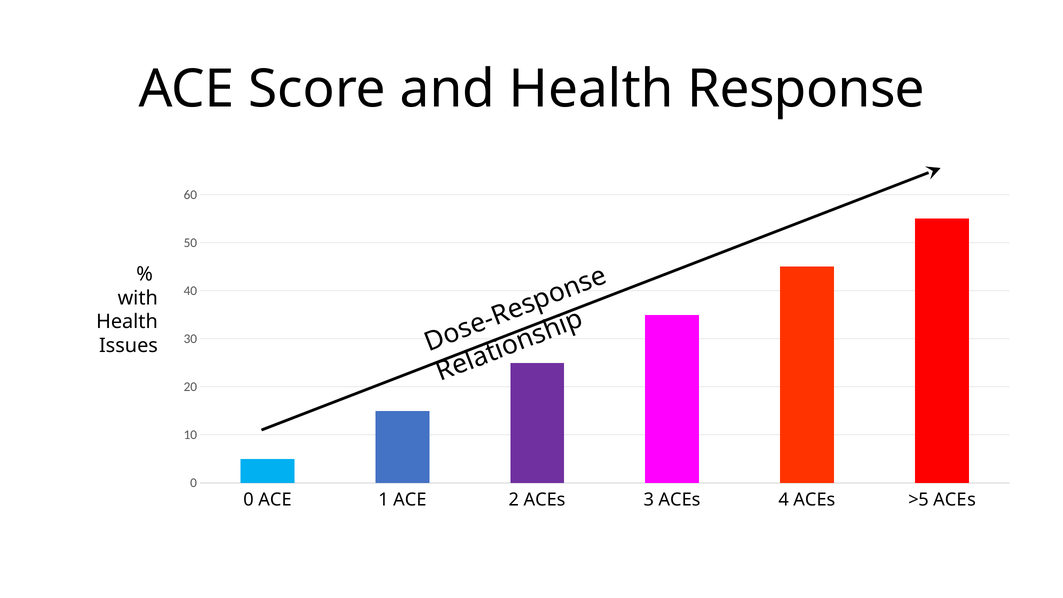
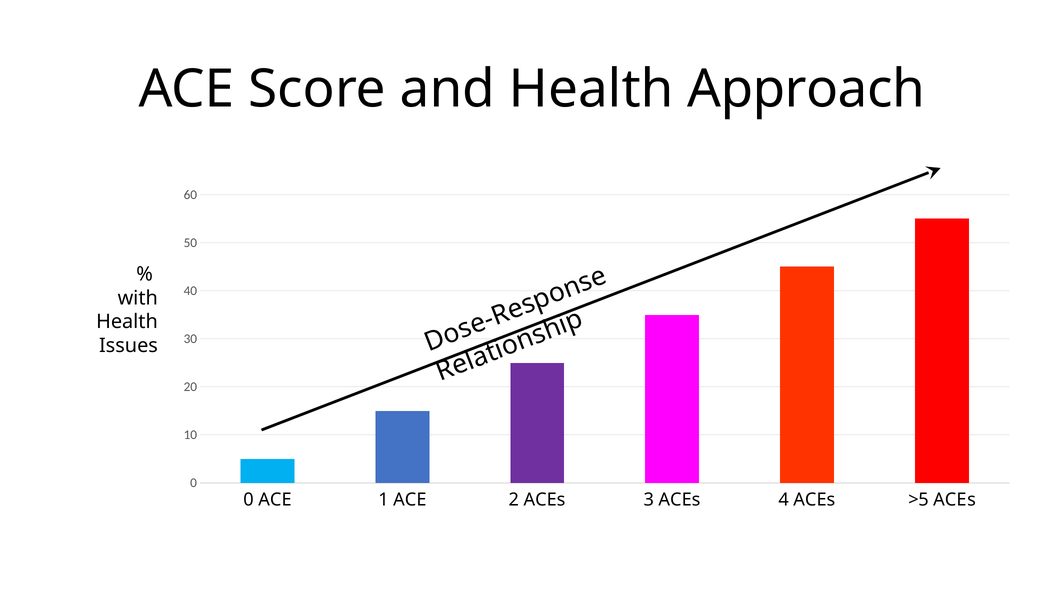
Response: Response -> Approach
